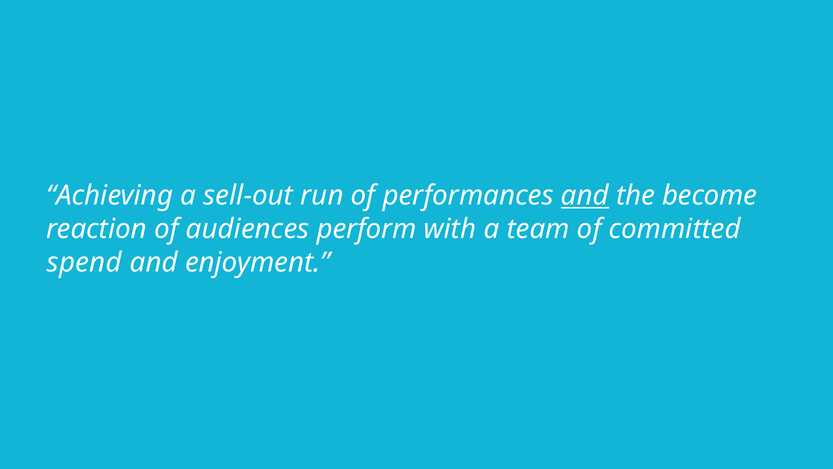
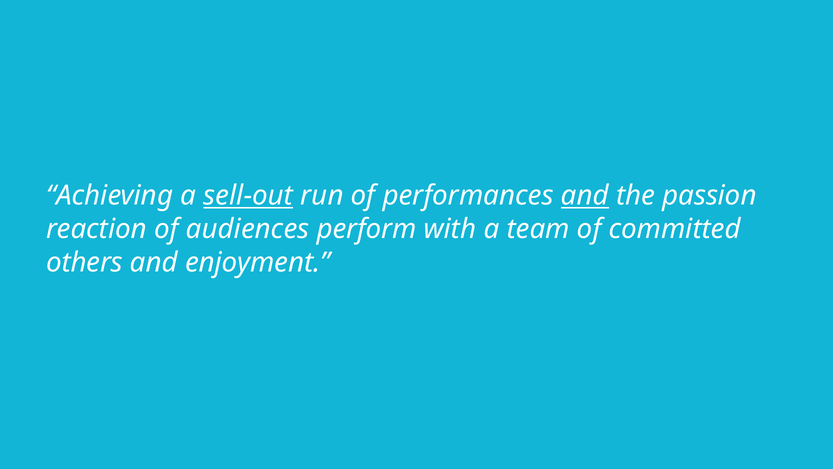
sell-out underline: none -> present
become: become -> passion
spend: spend -> others
